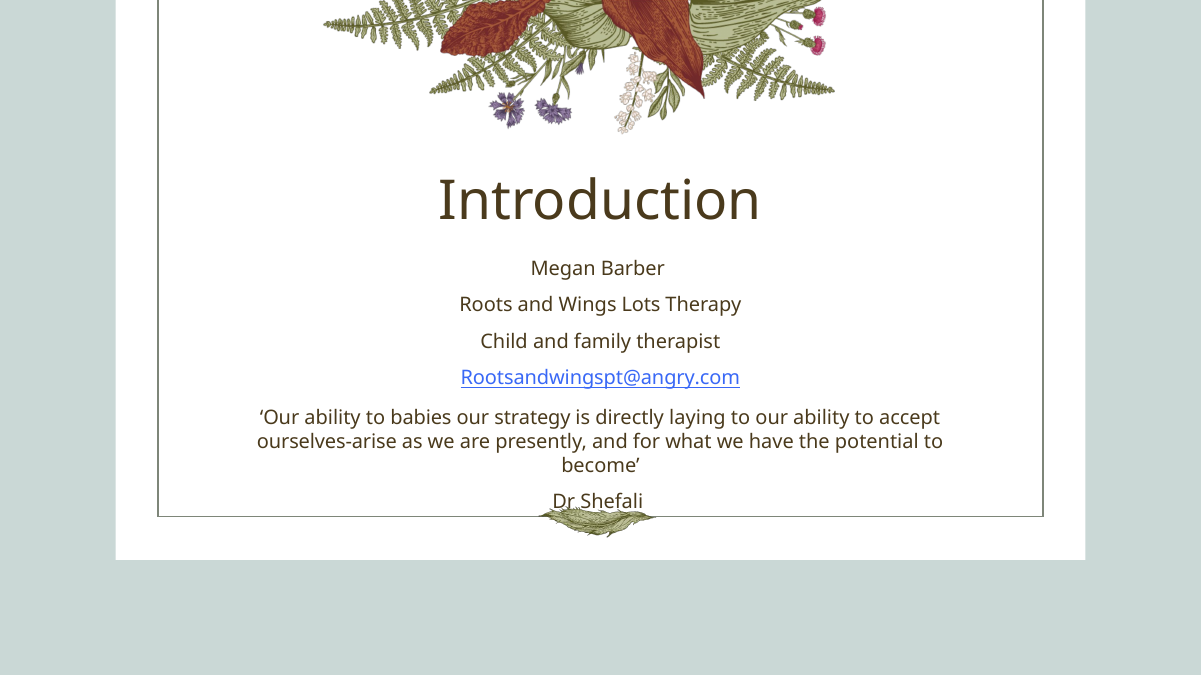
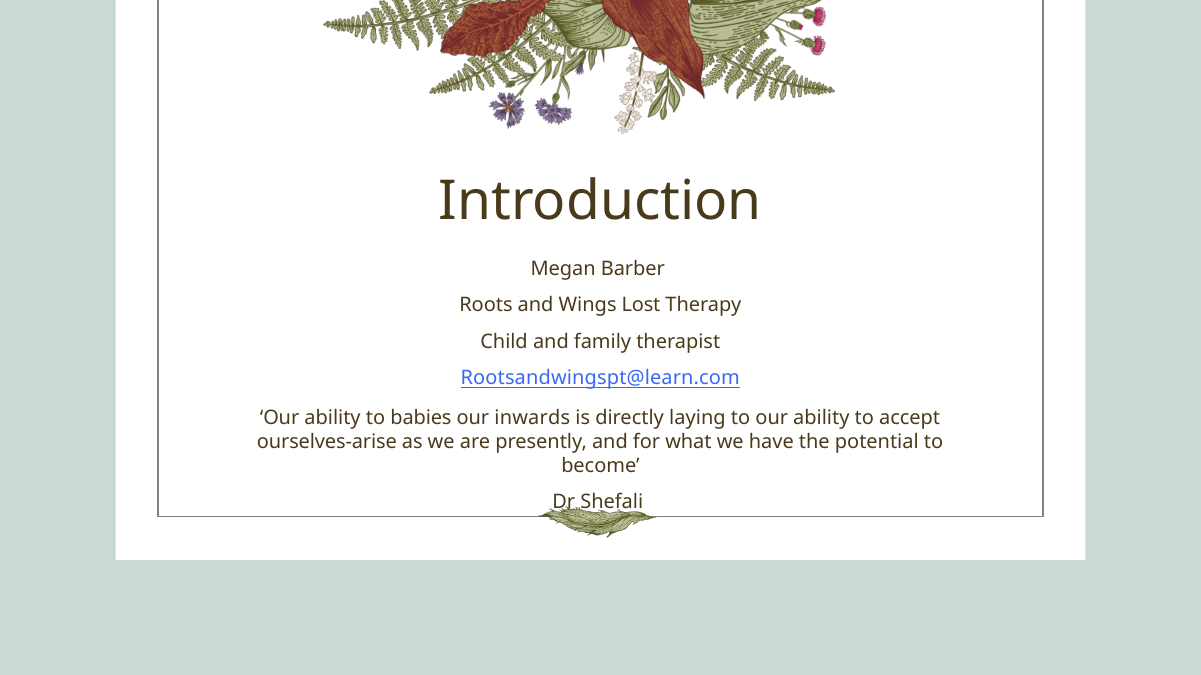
Lots: Lots -> Lost
Rootsandwingspt@angry.com: Rootsandwingspt@angry.com -> Rootsandwingspt@learn.com
strategy: strategy -> inwards
